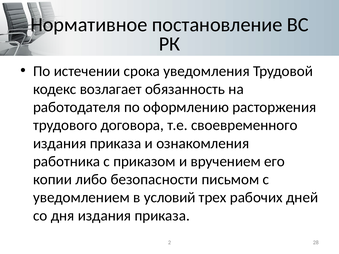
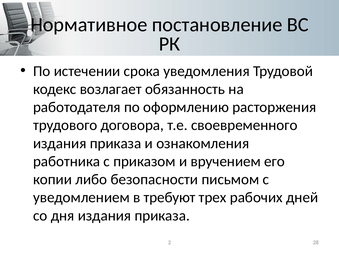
условий: условий -> требуют
